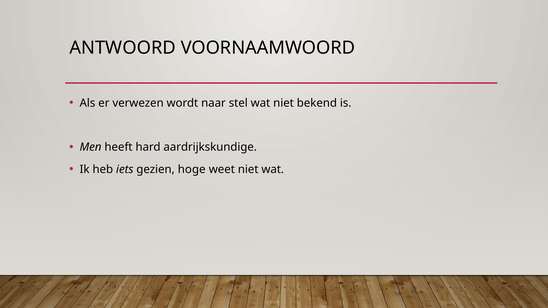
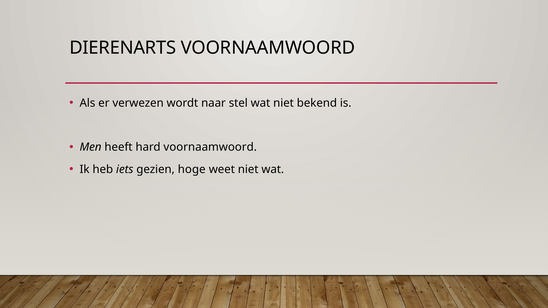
ANTWOORD: ANTWOORD -> DIERENARTS
hard aardrijkskundige: aardrijkskundige -> voornaamwoord
